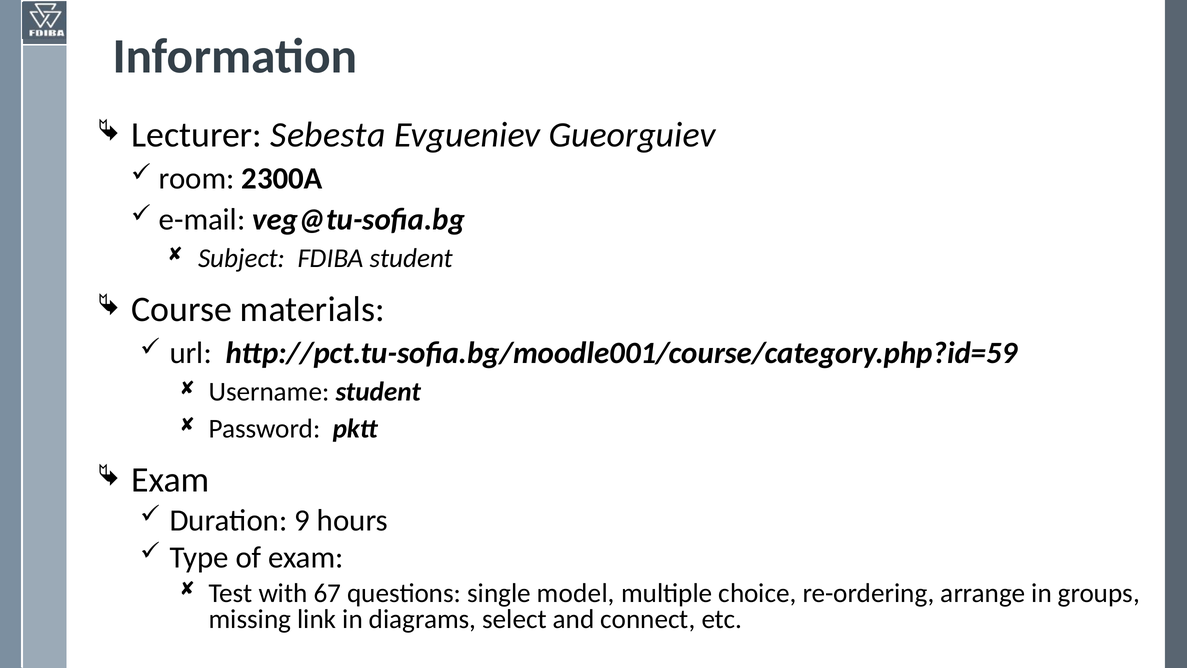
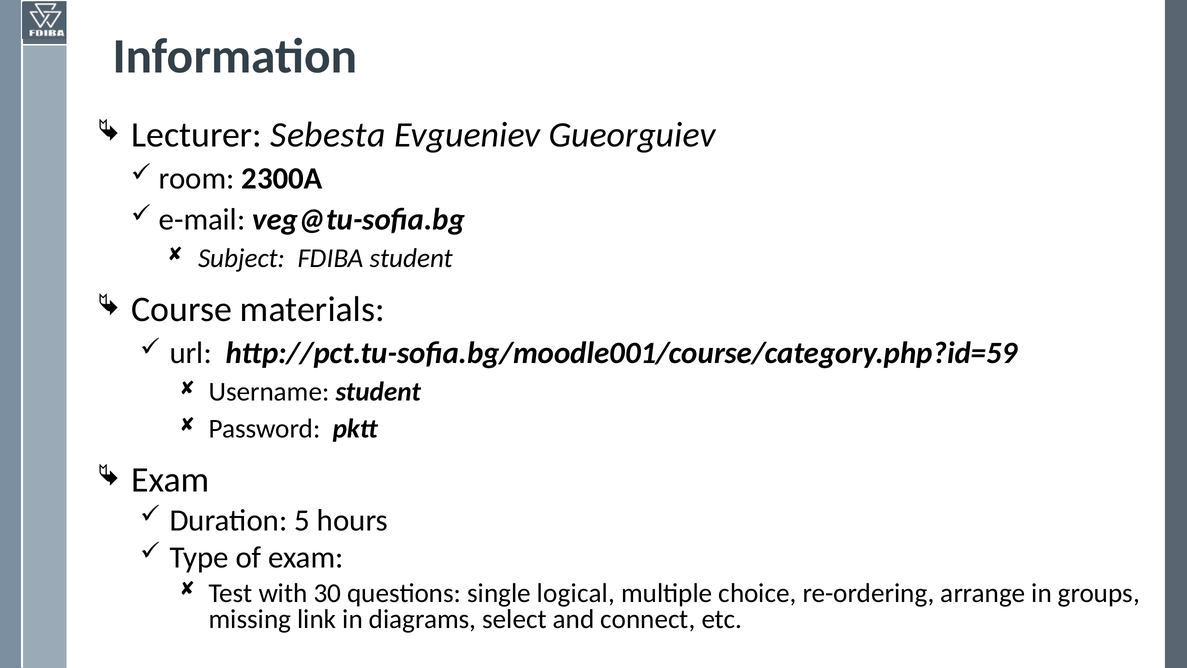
9: 9 -> 5
67: 67 -> 30
model: model -> logical
